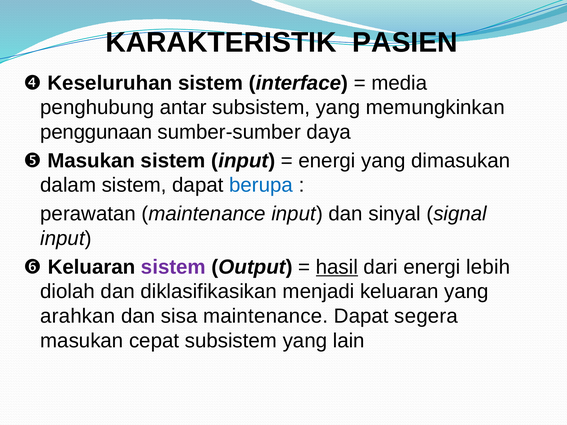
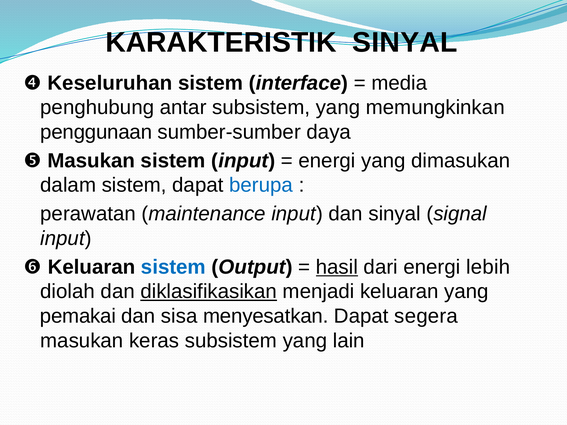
KARAKTERISTIK PASIEN: PASIEN -> SINYAL
sistem at (173, 267) colour: purple -> blue
diklasifikasikan underline: none -> present
arahkan: arahkan -> pemakai
sisa maintenance: maintenance -> menyesatkan
cepat: cepat -> keras
